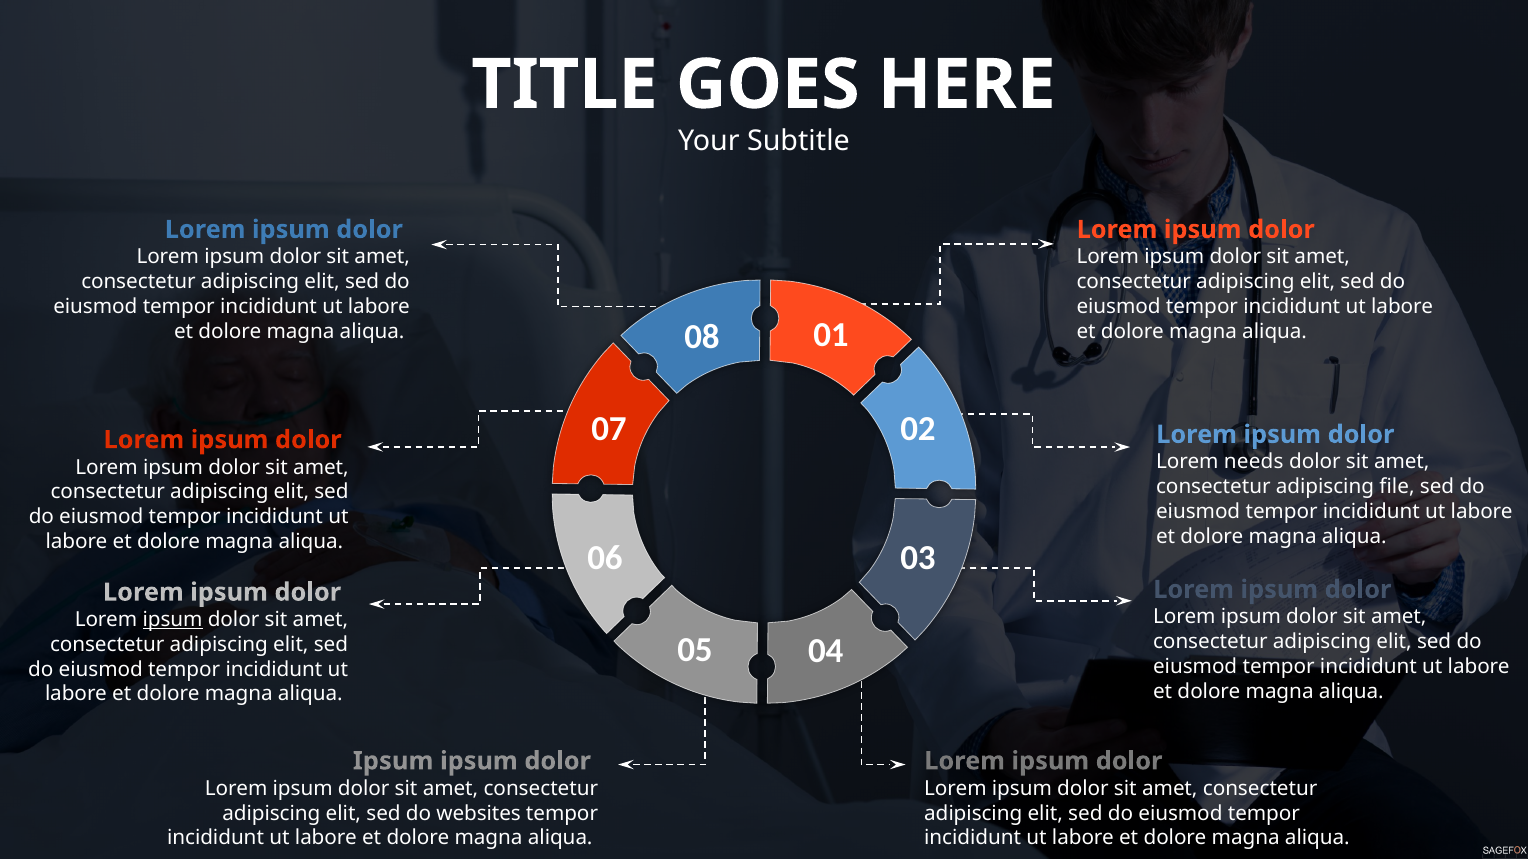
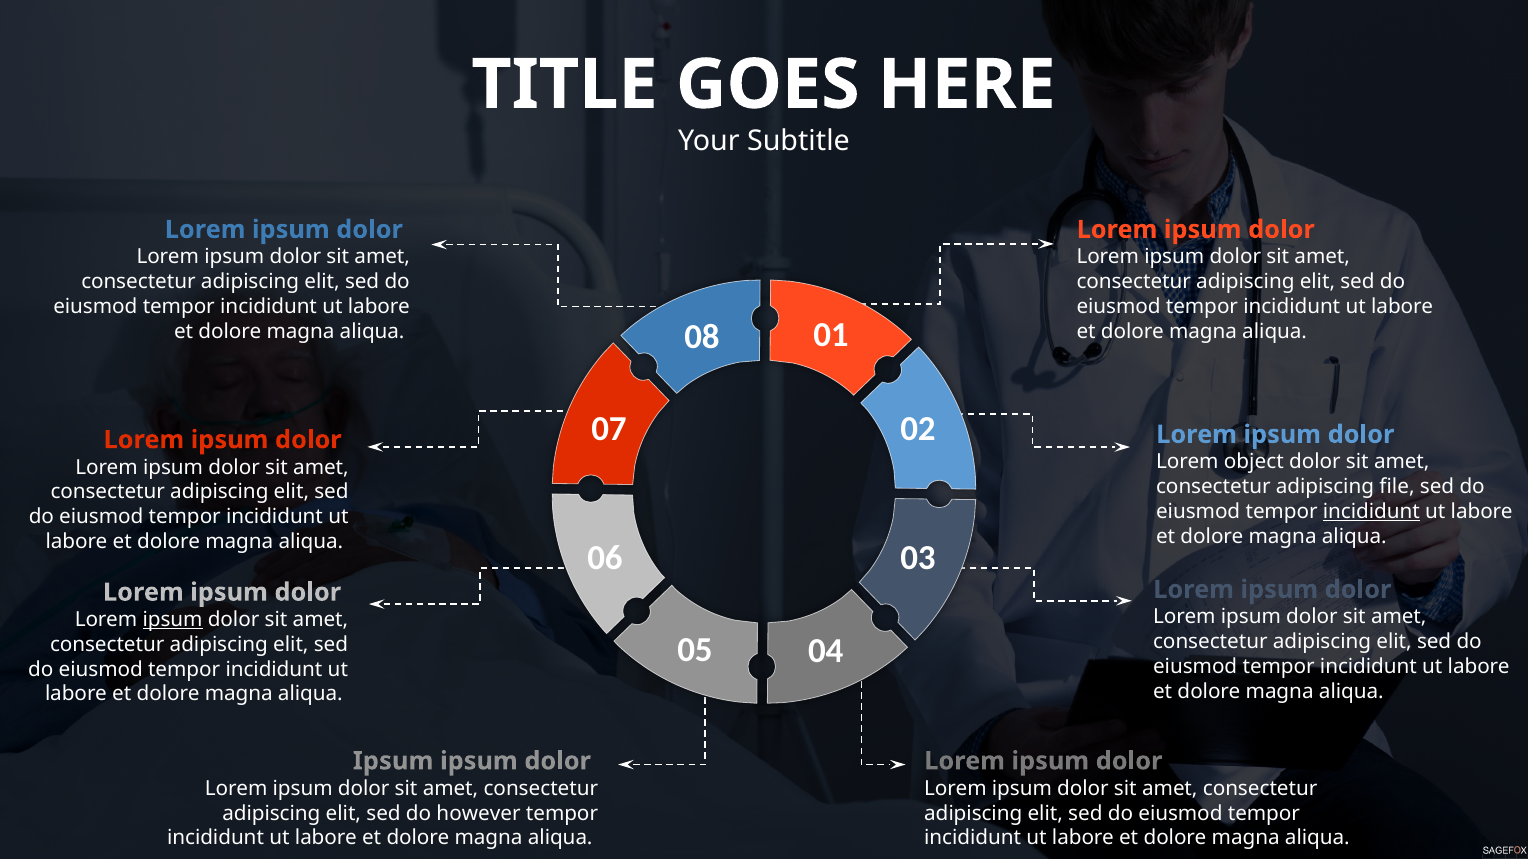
needs: needs -> object
incididunt at (1371, 512) underline: none -> present
websites: websites -> however
